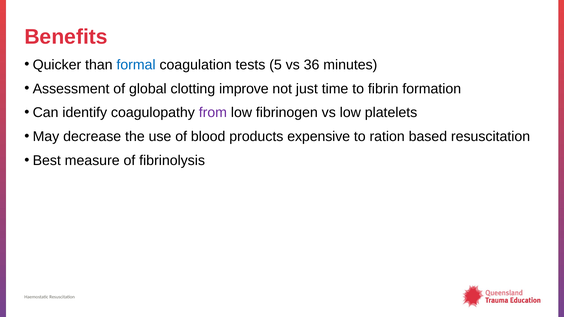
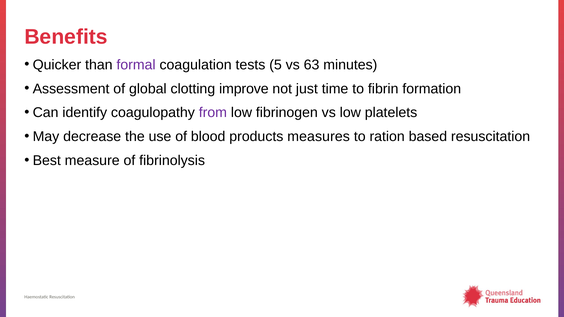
formal colour: blue -> purple
36: 36 -> 63
expensive: expensive -> measures
